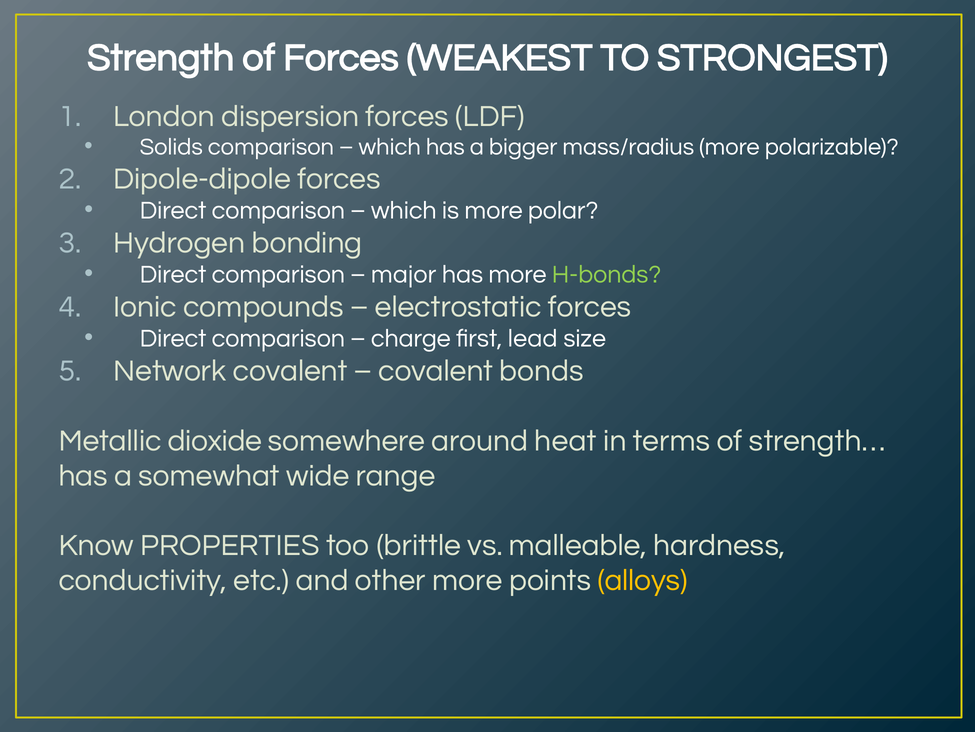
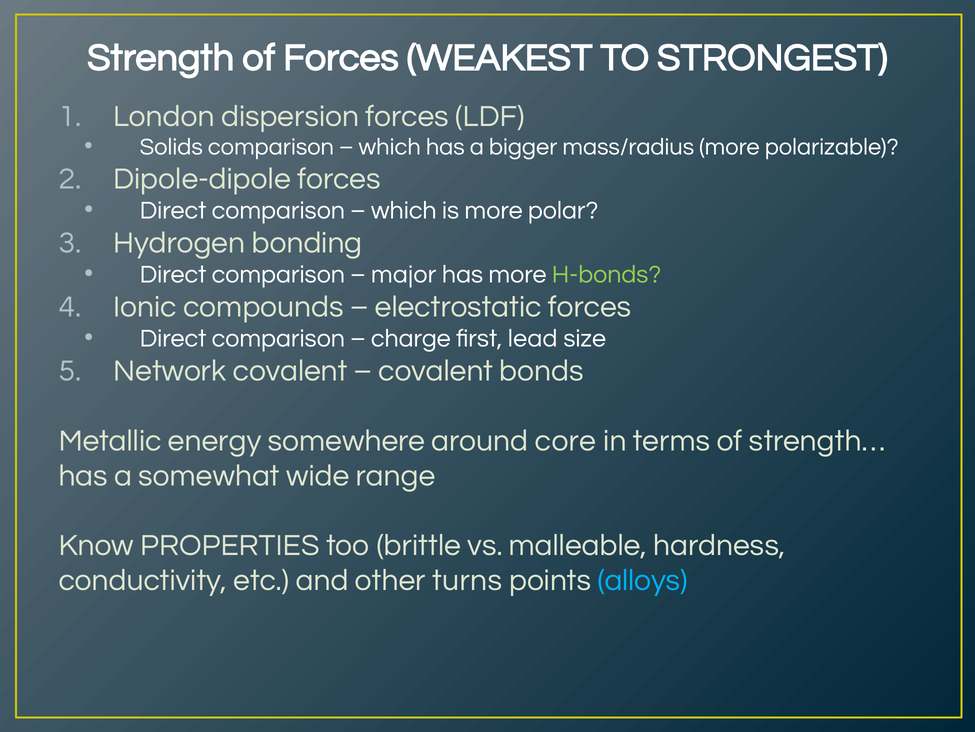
dioxide: dioxide -> energy
heat: heat -> core
other more: more -> turns
alloys colour: yellow -> light blue
